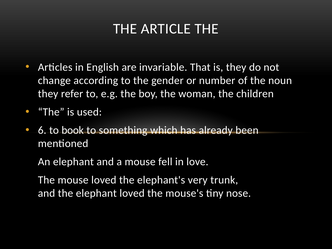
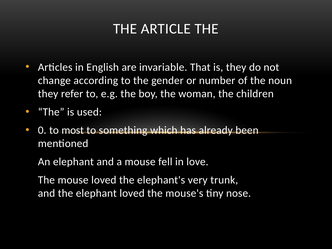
6: 6 -> 0
book: book -> most
